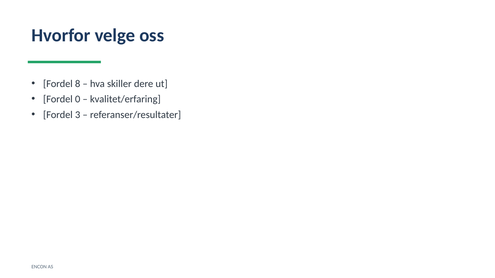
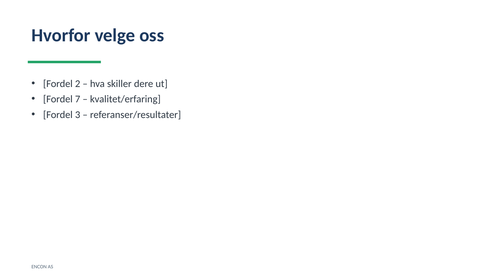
8: 8 -> 2
0: 0 -> 7
